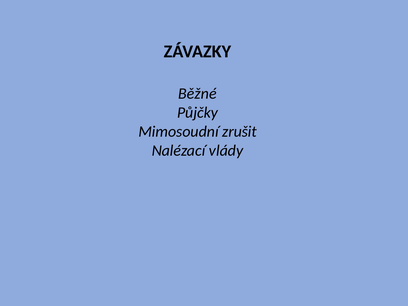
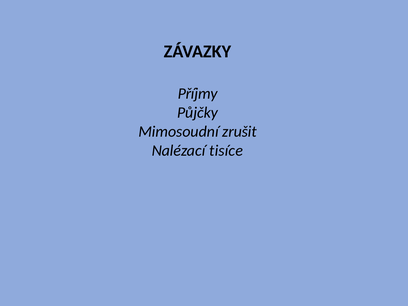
Běžné: Běžné -> Příjmy
vlády: vlády -> tisíce
